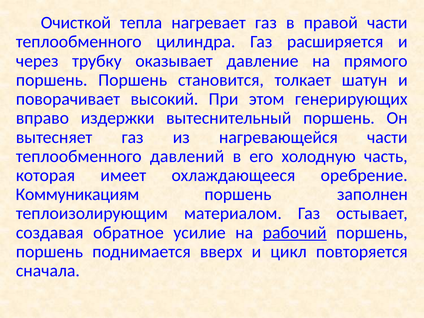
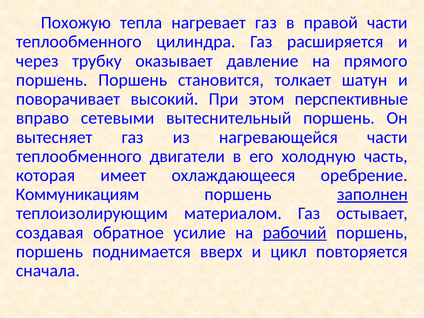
Очисткой: Очисткой -> Похожую
генерирующих: генерирующих -> перспективные
издержки: издержки -> сетевыми
давлений: давлений -> двигатели
заполнен underline: none -> present
